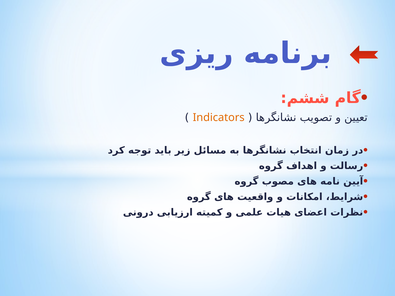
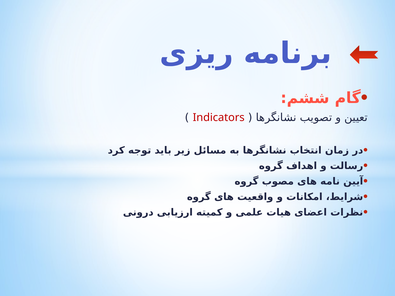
Indicators colour: orange -> red
